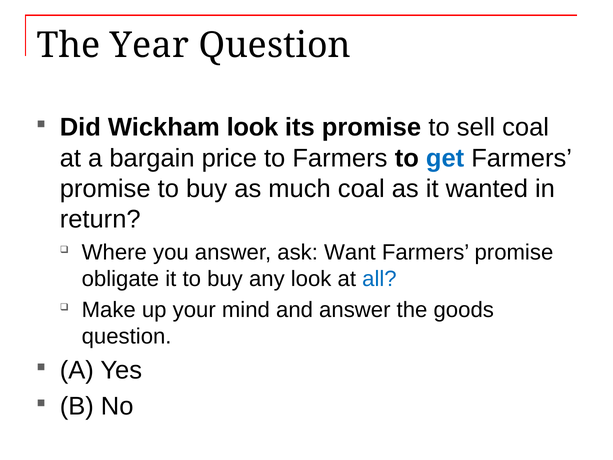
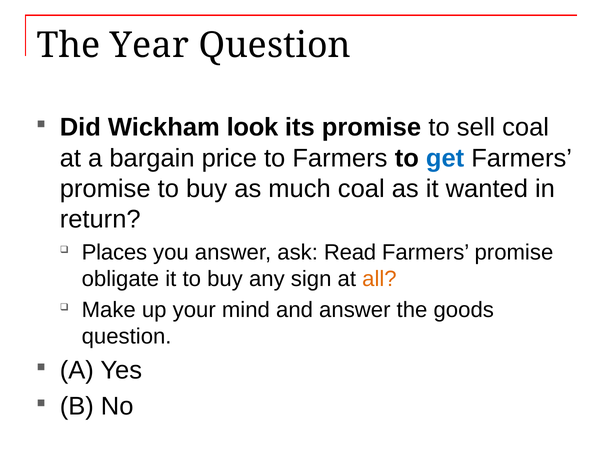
Where: Where -> Places
Want: Want -> Read
any look: look -> sign
all colour: blue -> orange
